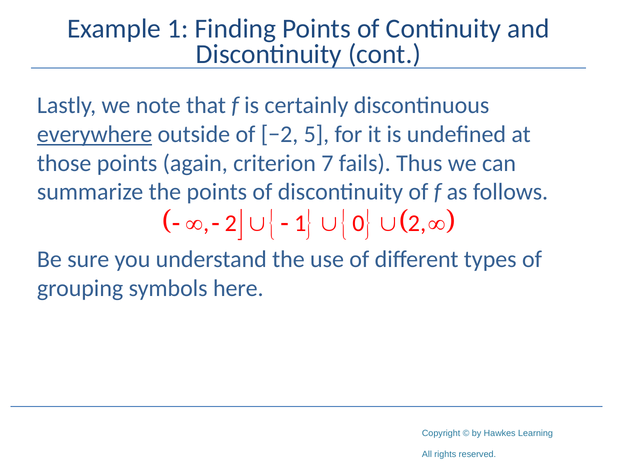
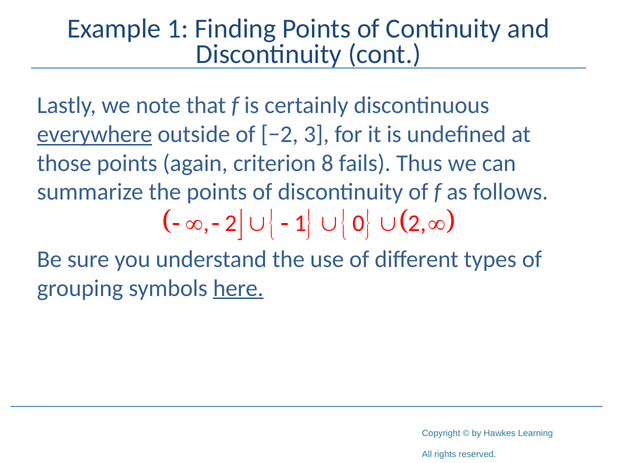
5: 5 -> 3
7: 7 -> 8
here underline: none -> present
